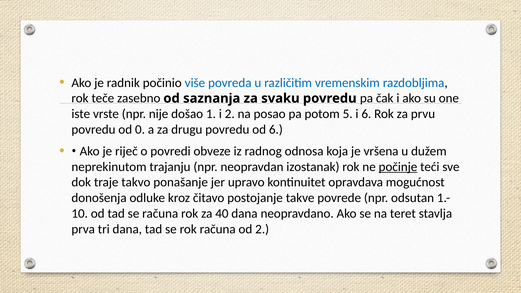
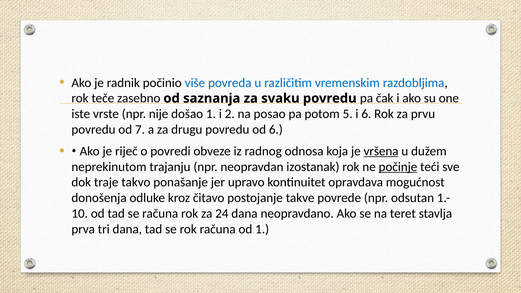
0: 0 -> 7
vršena underline: none -> present
40: 40 -> 24
od 2: 2 -> 1
